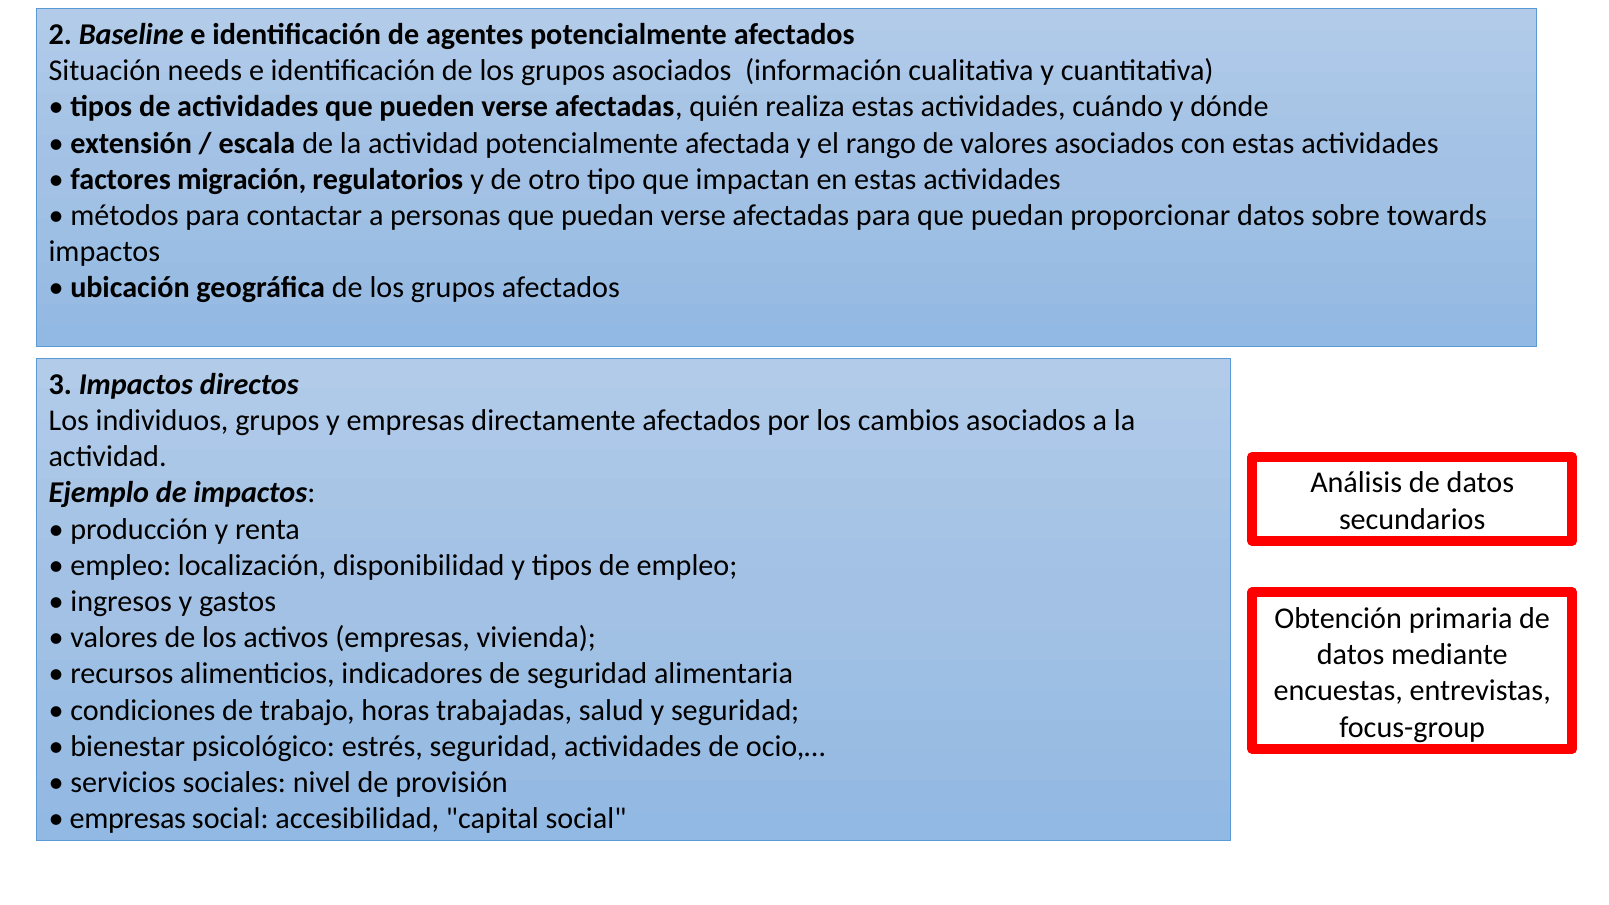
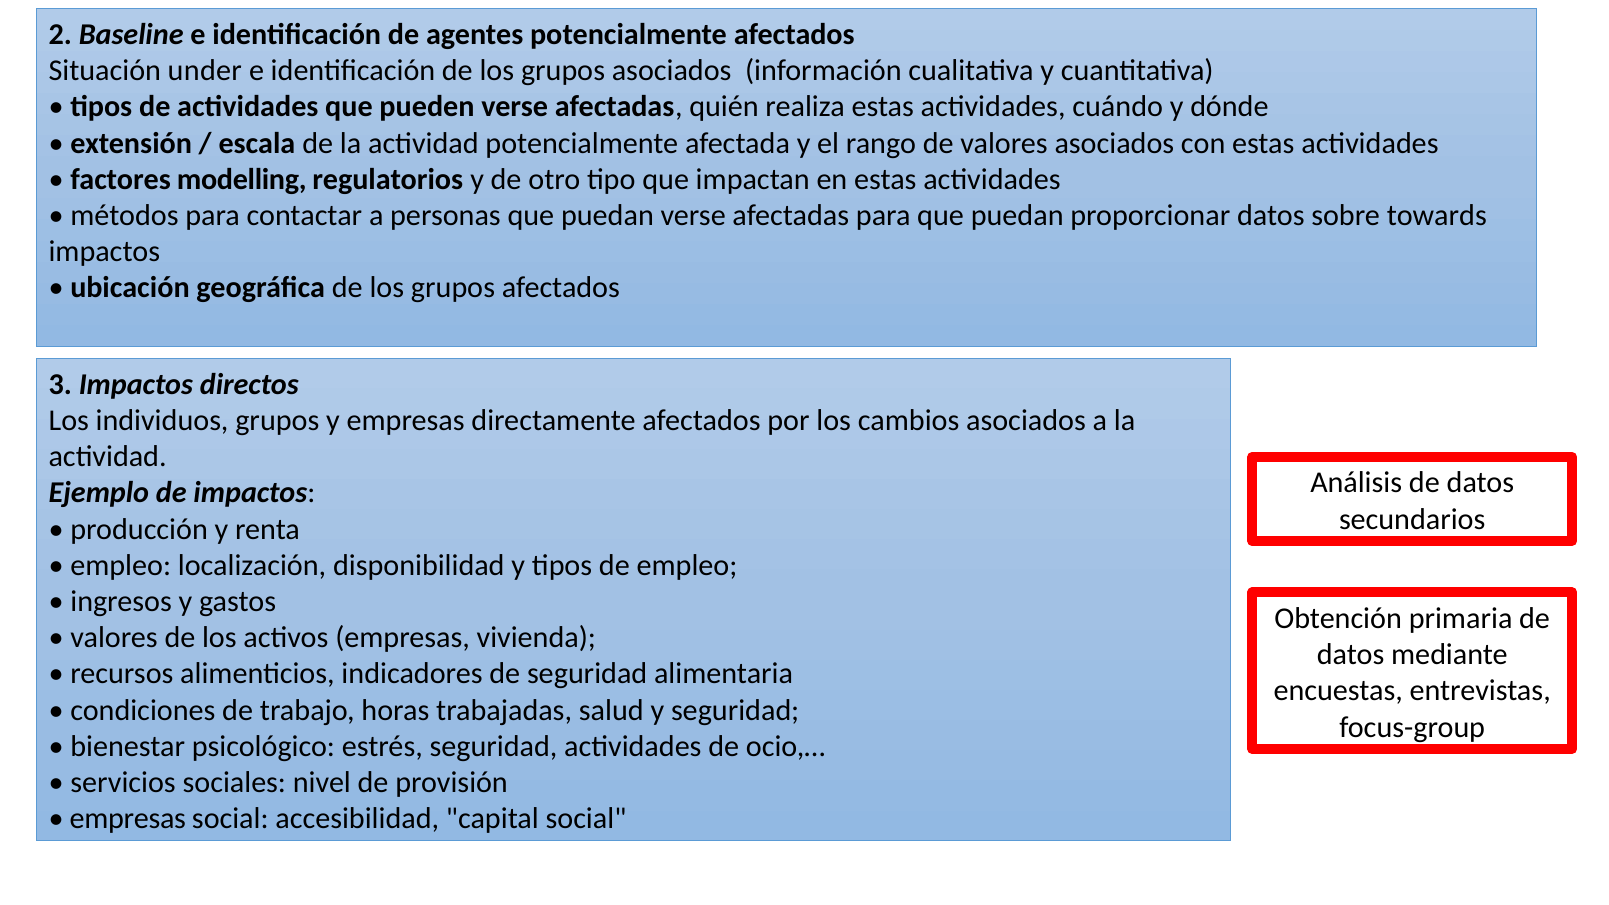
needs: needs -> under
migración: migración -> modelling
